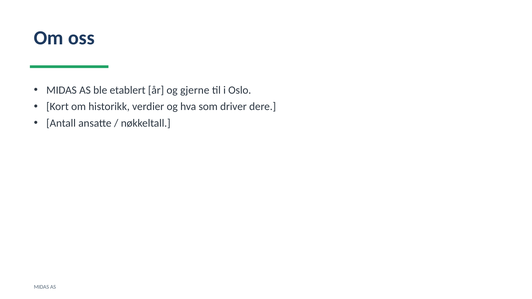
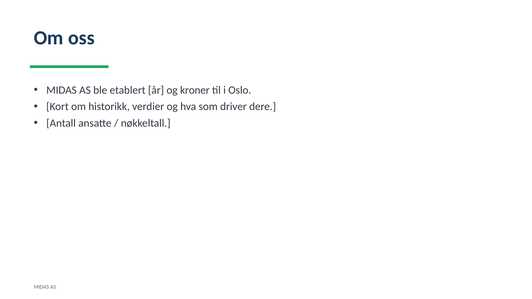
gjerne: gjerne -> kroner
